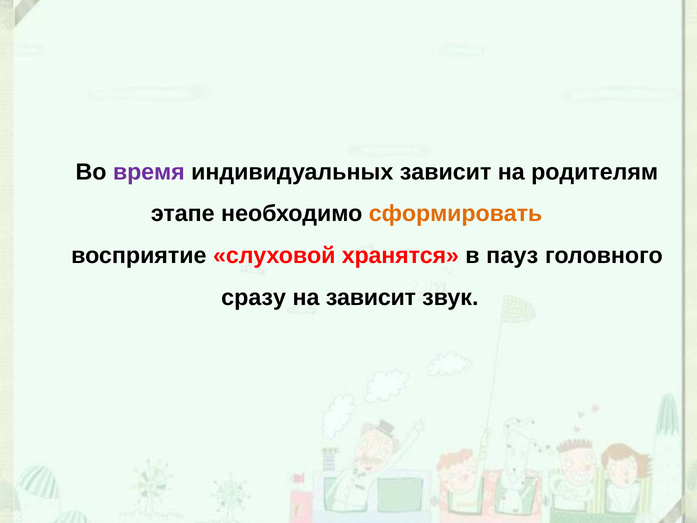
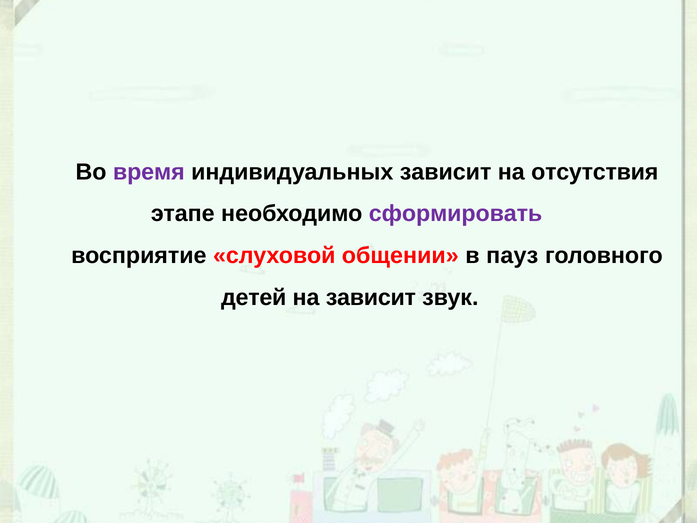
родителям: родителям -> отсутствия
сформировать colour: orange -> purple
хранятся: хранятся -> общении
сразу: сразу -> детей
